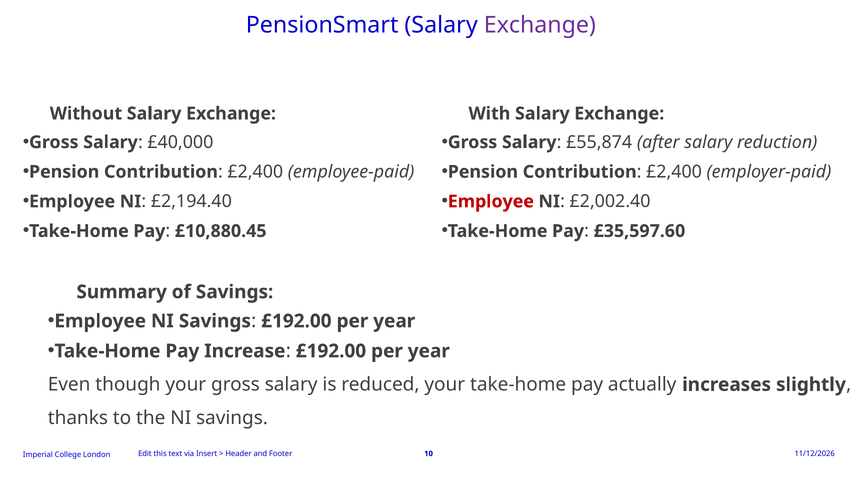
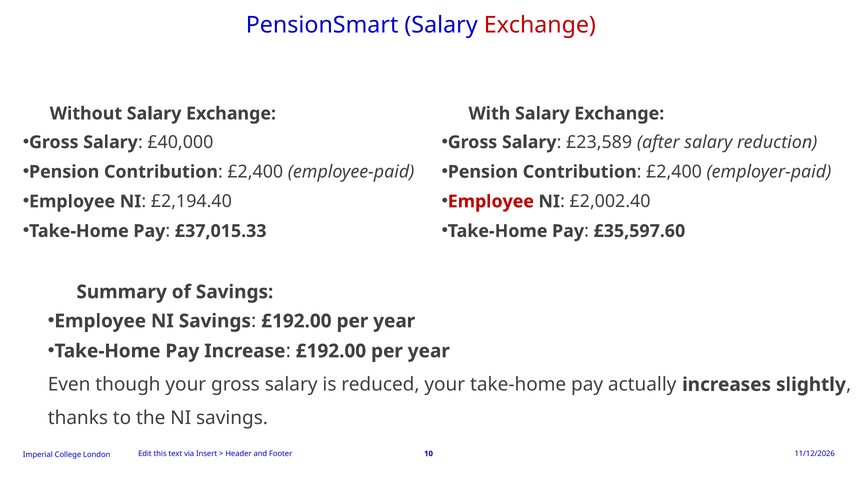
Exchange at (540, 25) colour: purple -> red
£55,874: £55,874 -> £23,589
£10,880.45: £10,880.45 -> £37,015.33
